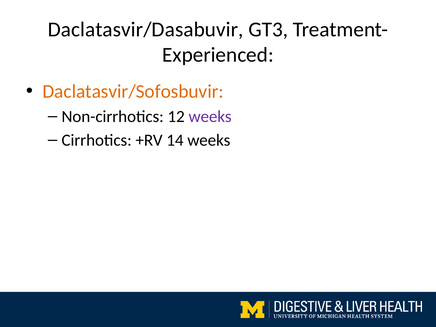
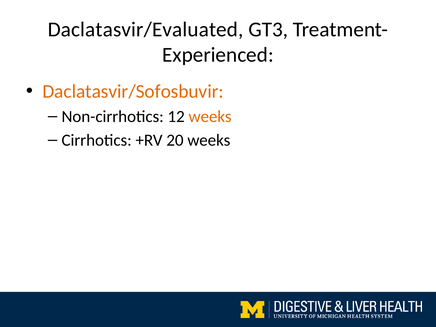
Daclatasvir/Dasabuvir: Daclatasvir/Dasabuvir -> Daclatasvir/Evaluated
weeks at (210, 116) colour: purple -> orange
14: 14 -> 20
